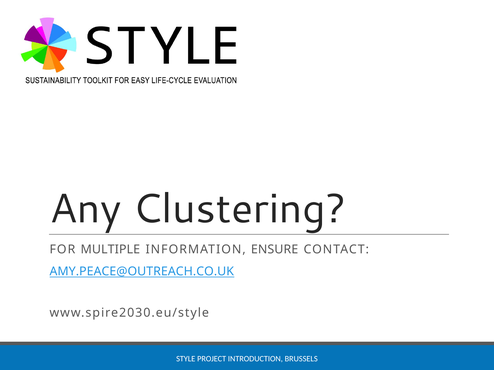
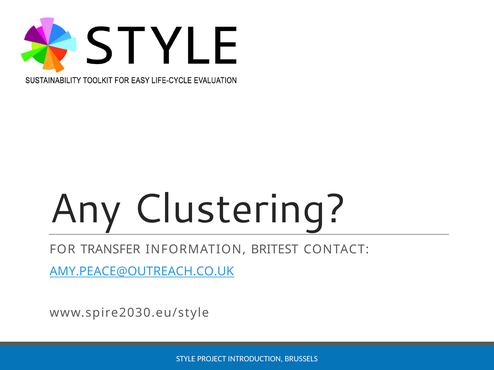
MULTIPLE: MULTIPLE -> TRANSFER
ENSURE: ENSURE -> BRITEST
